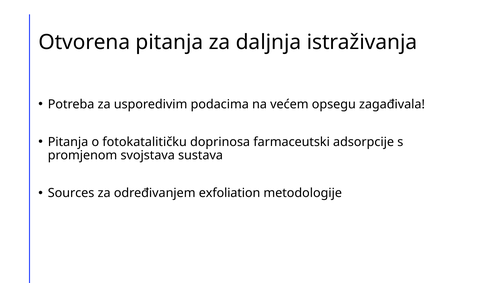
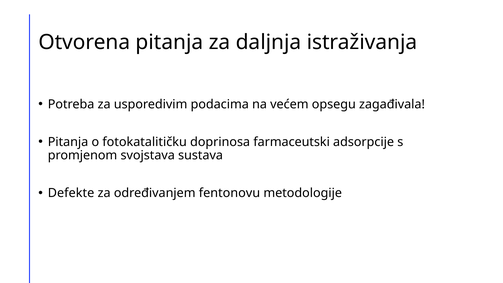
Sources: Sources -> Defekte
exfoliation: exfoliation -> fentonovu
